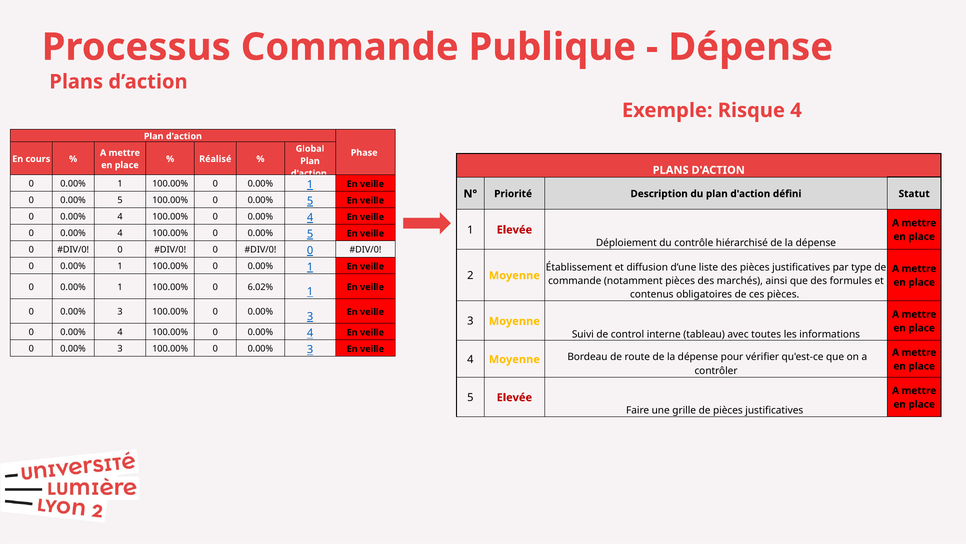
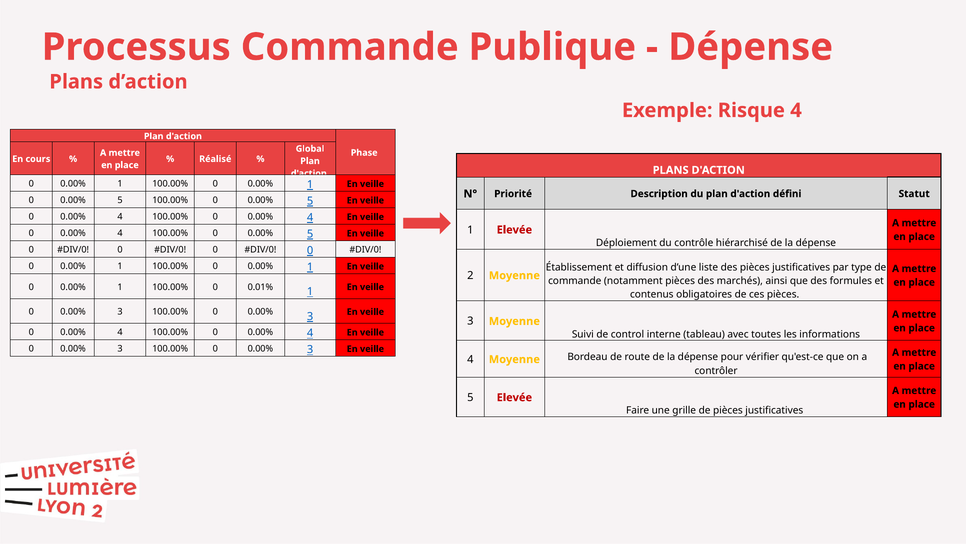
6.02%: 6.02% -> 0.01%
